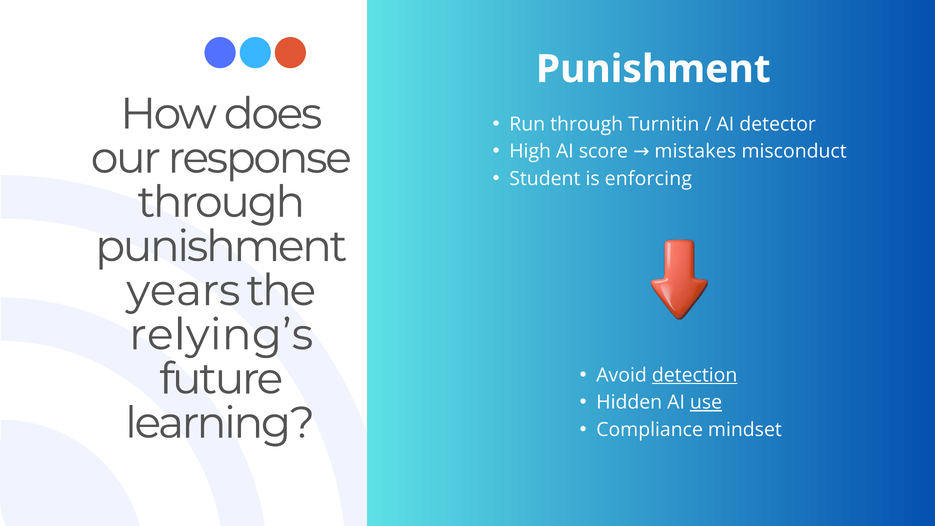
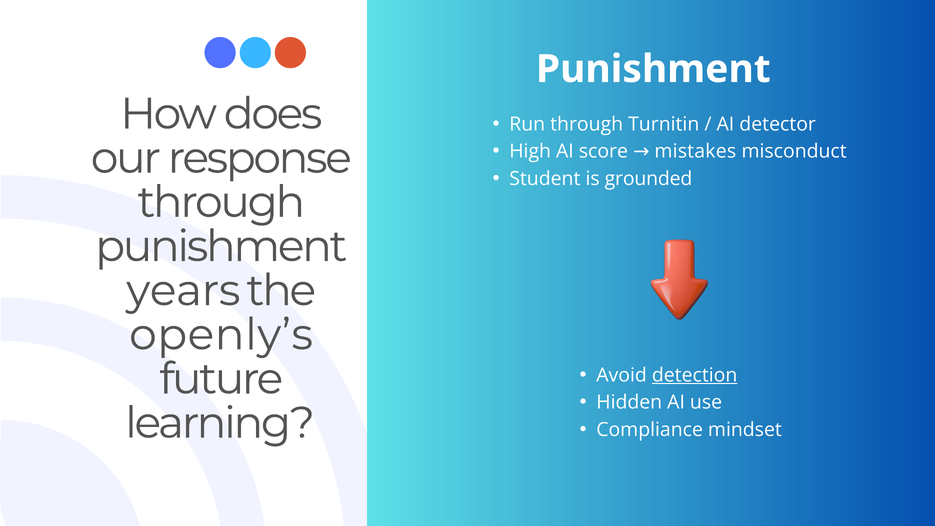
enforcing: enforcing -> grounded
relying’s: relying’s -> openly’s
use underline: present -> none
